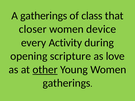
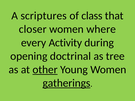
A gatherings: gatherings -> scriptures
device: device -> where
scripture: scripture -> doctrinal
love: love -> tree
gatherings at (66, 83) underline: none -> present
